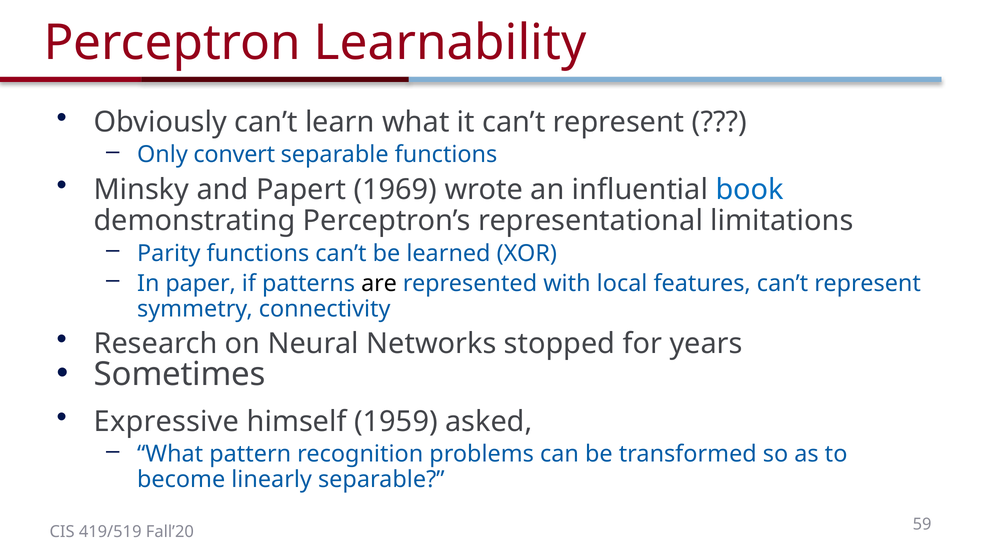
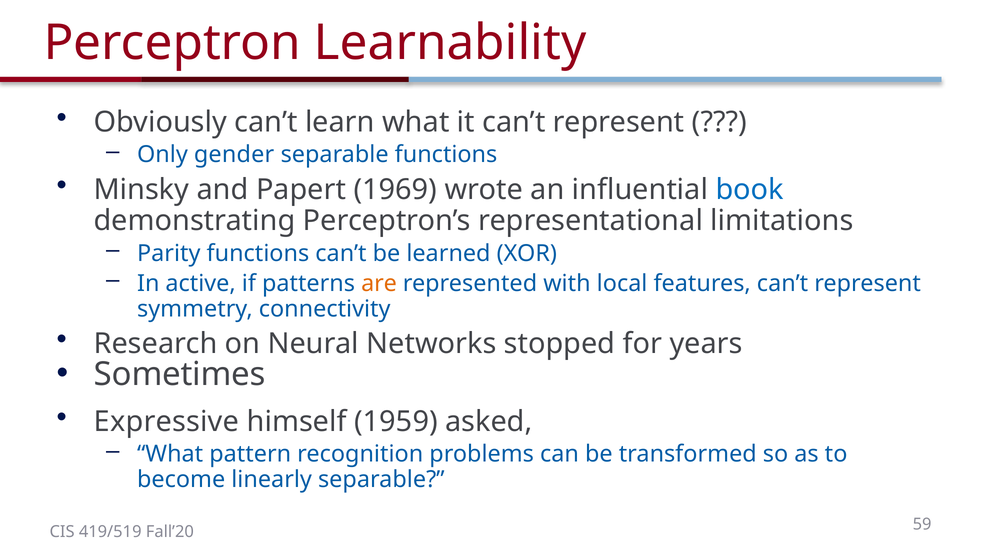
convert: convert -> gender
paper: paper -> active
are colour: black -> orange
